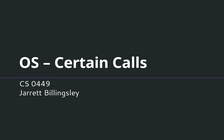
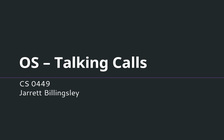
Certain: Certain -> Talking
